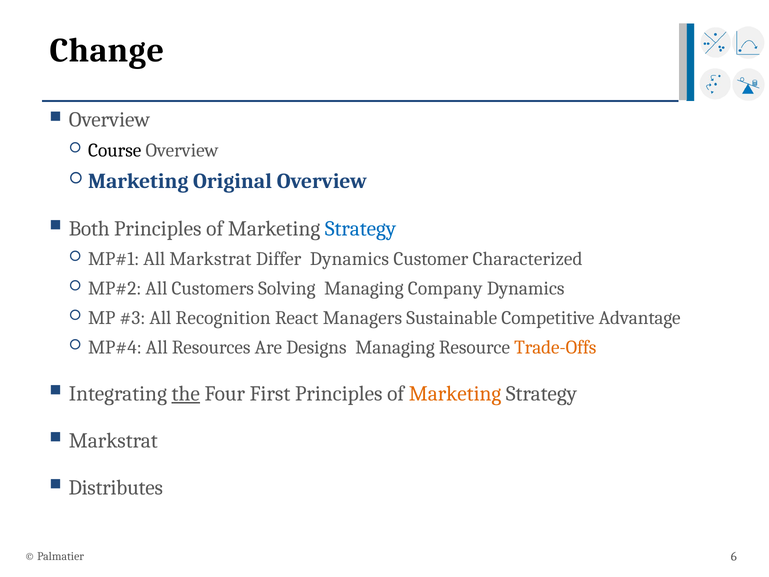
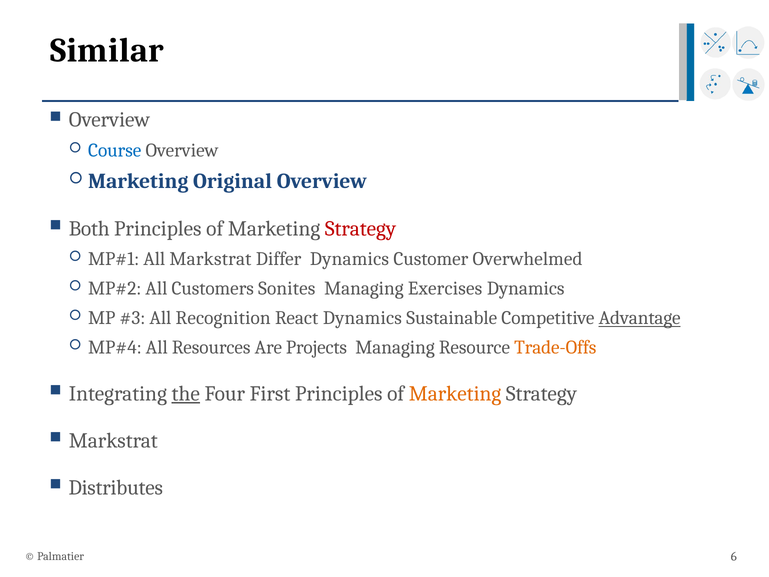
Change: Change -> Similar
Course colour: black -> blue
Strategy at (361, 228) colour: blue -> red
Characterized: Characterized -> Overwhelmed
Solving: Solving -> Sonites
Company: Company -> Exercises
Managers at (362, 318): Managers -> Dynamics
Advantage underline: none -> present
Designs: Designs -> Projects
